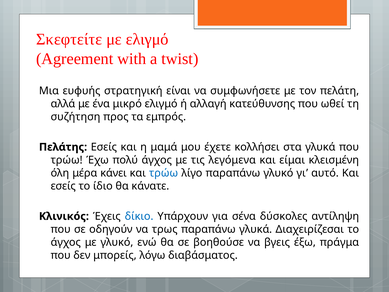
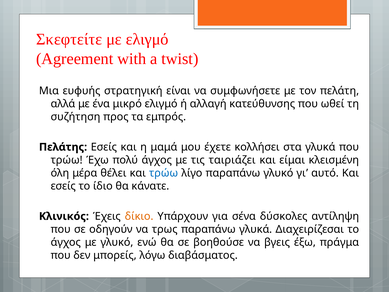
λεγόμενα: λεγόμενα -> ταιριάζει
κάνει: κάνει -> θέλει
δίκιο colour: blue -> orange
